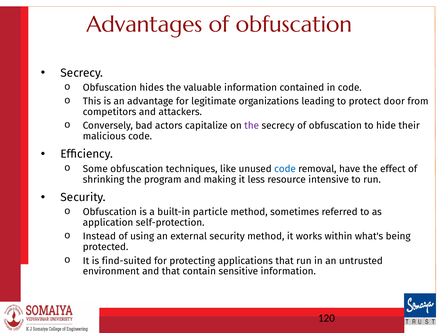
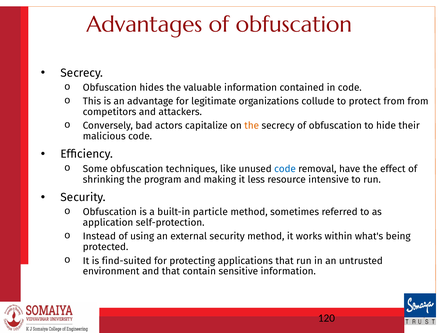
leading: leading -> collude
protect door: door -> from
the at (252, 126) colour: purple -> orange
